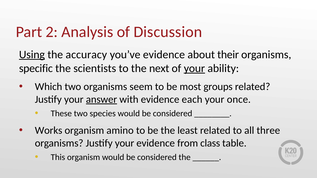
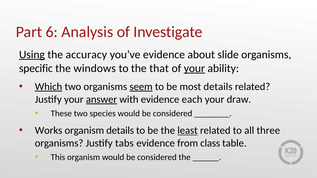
2: 2 -> 6
Discussion: Discussion -> Investigate
their: their -> slide
scientists: scientists -> windows
next: next -> that
Which underline: none -> present
seem underline: none -> present
most groups: groups -> details
once: once -> draw
organism amino: amino -> details
least underline: none -> present
organisms Justify your: your -> tabs
